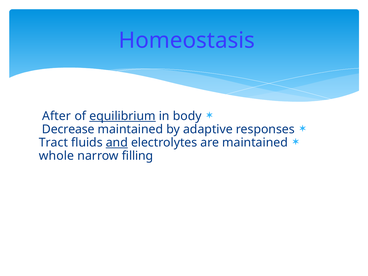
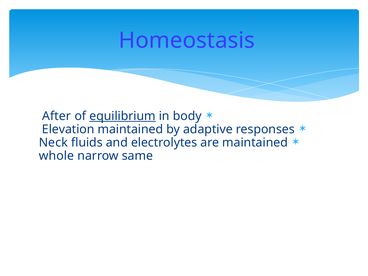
Decrease: Decrease -> Elevation
Tract: Tract -> Neck
and underline: present -> none
filling: filling -> same
